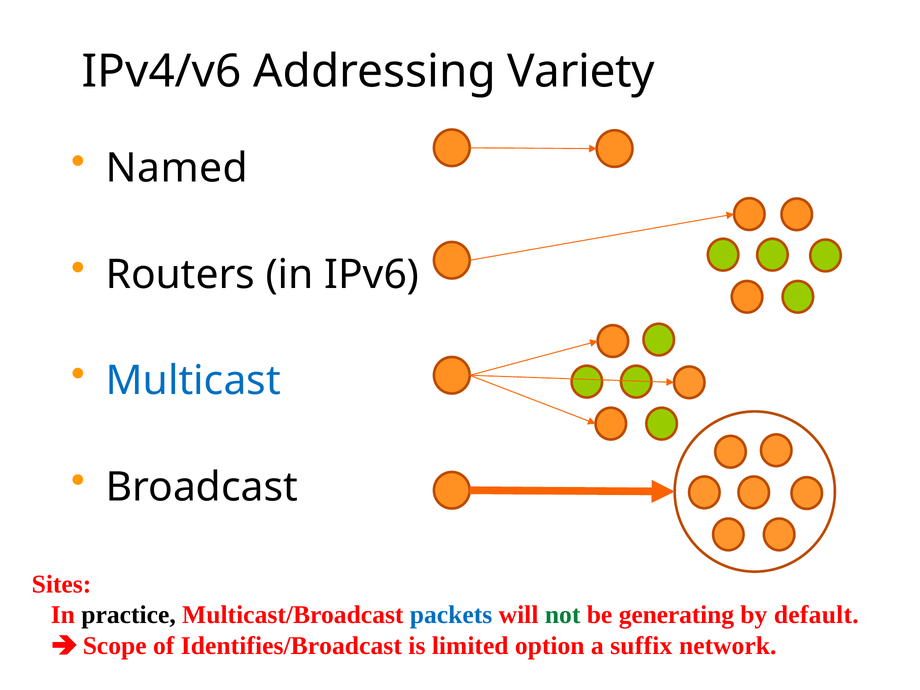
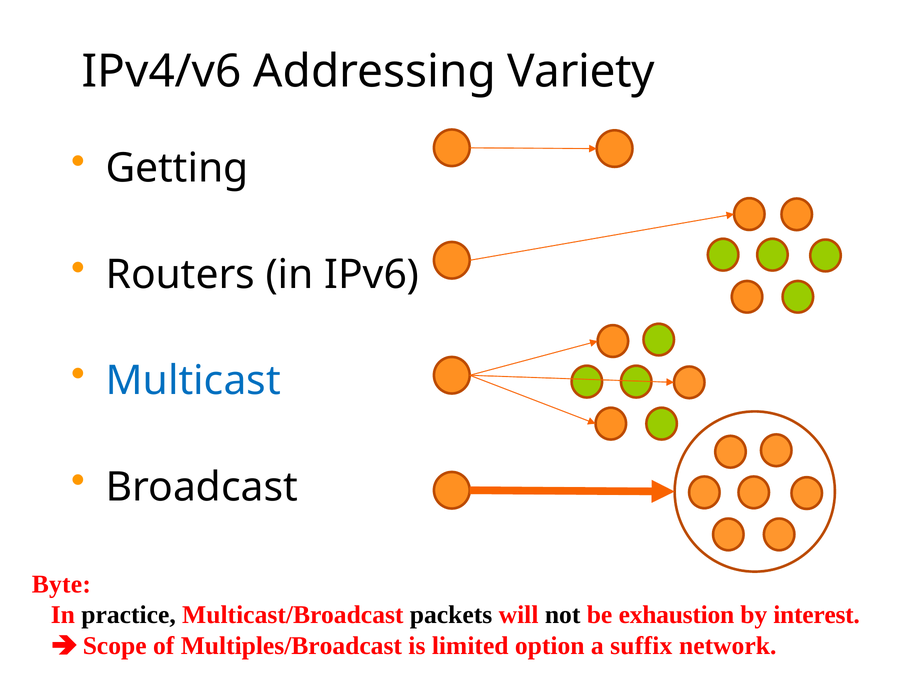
Named: Named -> Getting
Sites: Sites -> Byte
packets colour: blue -> black
not colour: green -> black
generating: generating -> exhaustion
default: default -> interest
Identifies/Broadcast: Identifies/Broadcast -> Multiples/Broadcast
